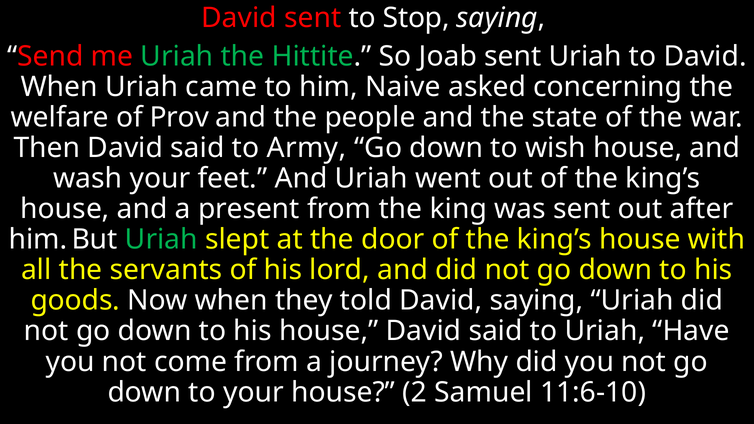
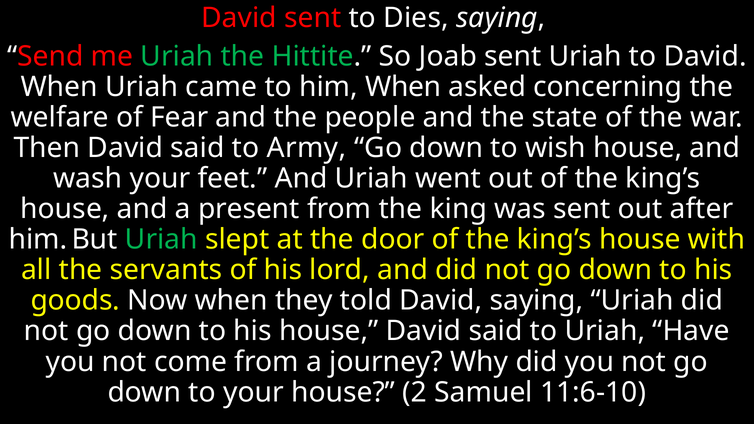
Stop: Stop -> Dies
him Naive: Naive -> When
Prov: Prov -> Fear
